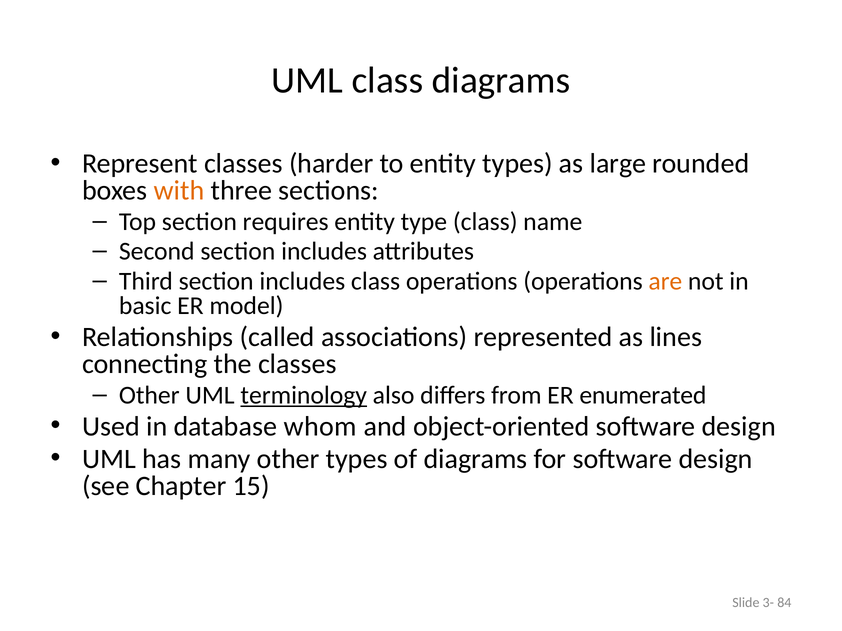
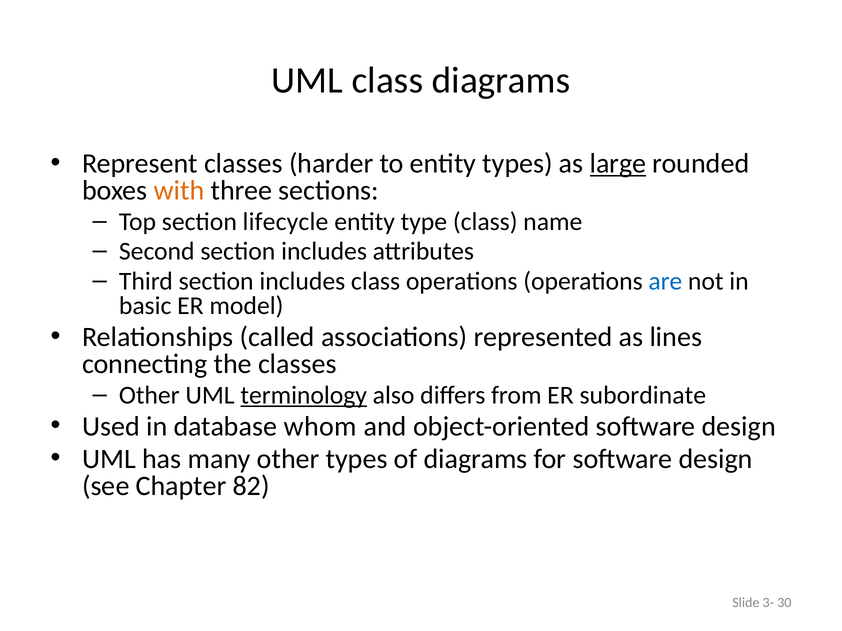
large underline: none -> present
requires: requires -> lifecycle
are colour: orange -> blue
enumerated: enumerated -> subordinate
15: 15 -> 82
84: 84 -> 30
